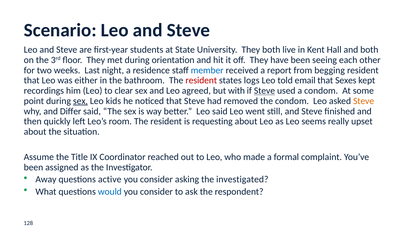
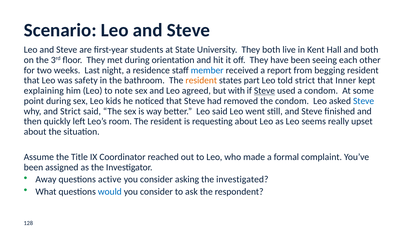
either: either -> safety
resident at (201, 80) colour: red -> orange
logs: logs -> part
told email: email -> strict
Sexes: Sexes -> Inner
recordings: recordings -> explaining
clear: clear -> note
sex at (80, 101) underline: present -> none
Steve at (364, 101) colour: orange -> blue
and Differ: Differ -> Strict
